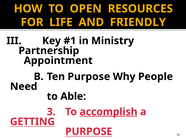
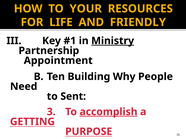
OPEN: OPEN -> YOUR
Ministry underline: none -> present
Ten Purpose: Purpose -> Building
Able: Able -> Sent
